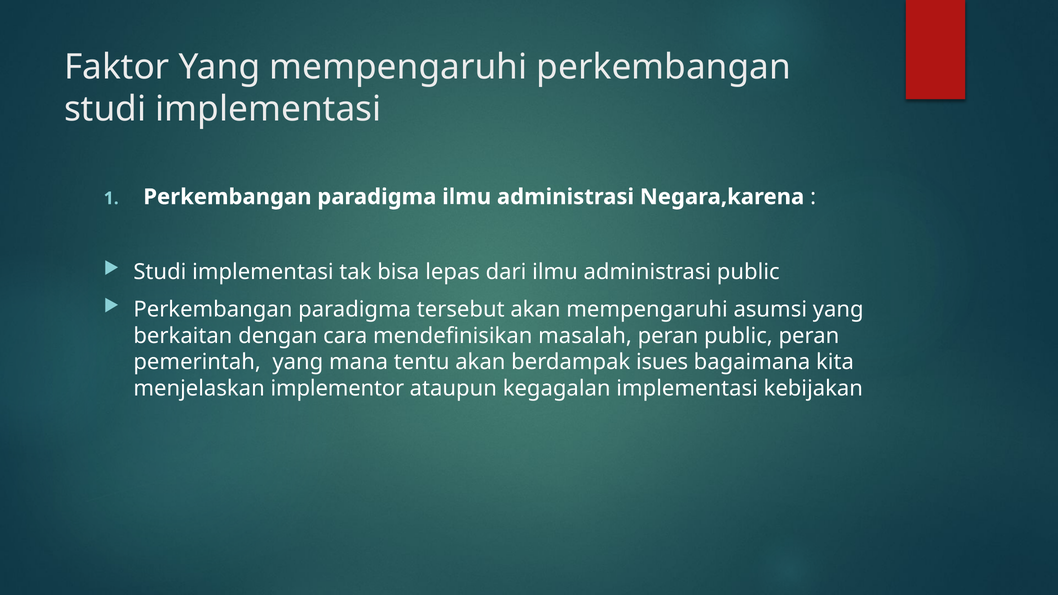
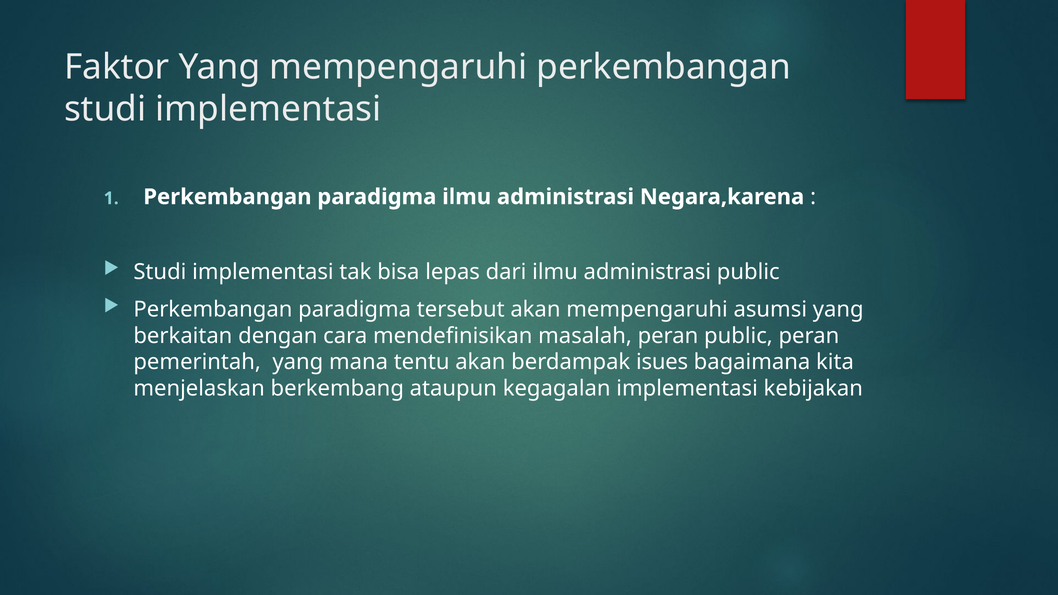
implementor: implementor -> berkembang
